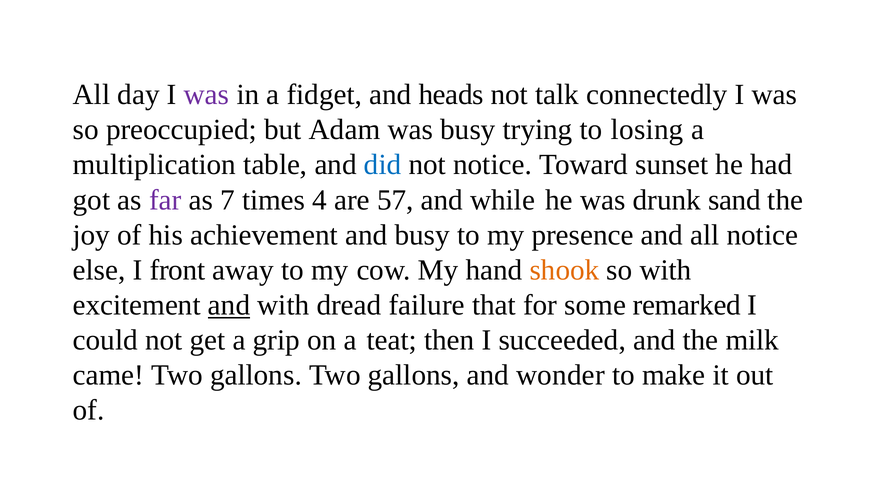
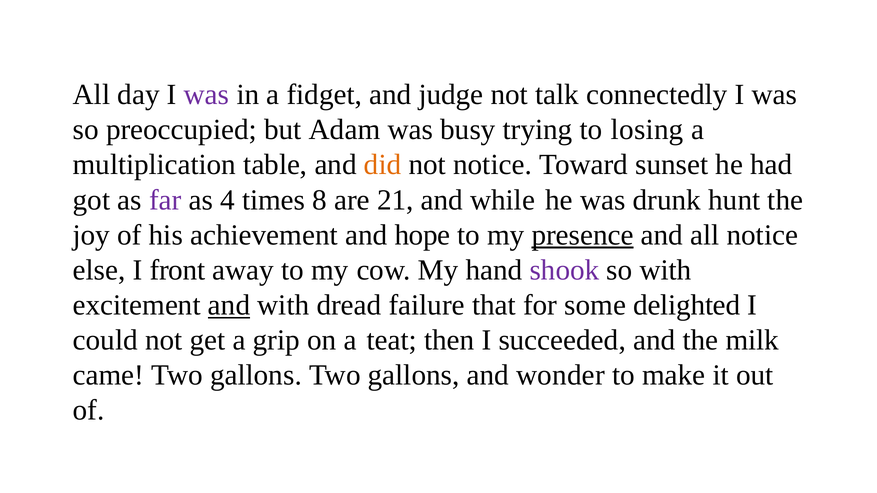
heads: heads -> judge
did colour: blue -> orange
7: 7 -> 4
4: 4 -> 8
57: 57 -> 21
sand: sand -> hunt
and busy: busy -> hope
presence underline: none -> present
shook colour: orange -> purple
remarked: remarked -> delighted
